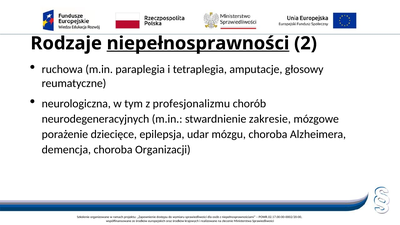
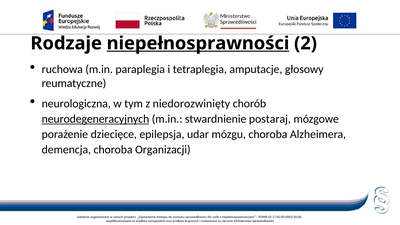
profesjonalizmu: profesjonalizmu -> niedorozwinięty
neurodegeneracyjnych underline: none -> present
zakresie: zakresie -> postaraj
